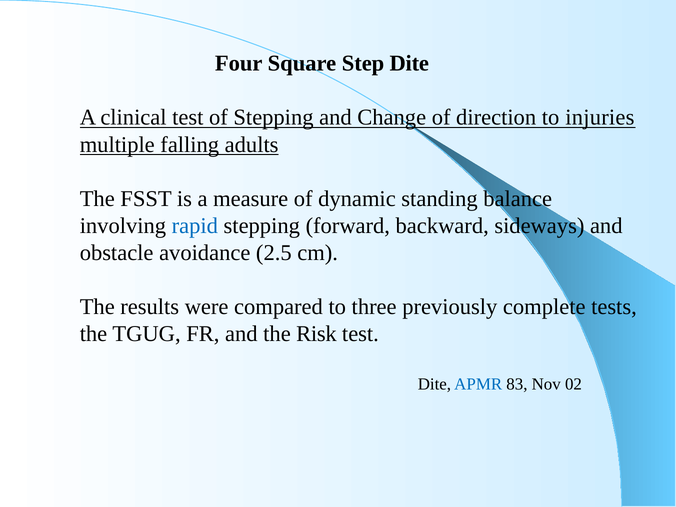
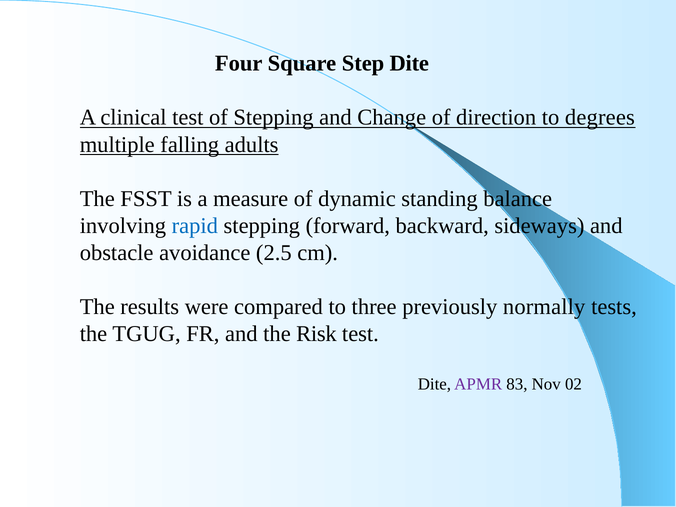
injuries: injuries -> degrees
complete: complete -> normally
APMR colour: blue -> purple
